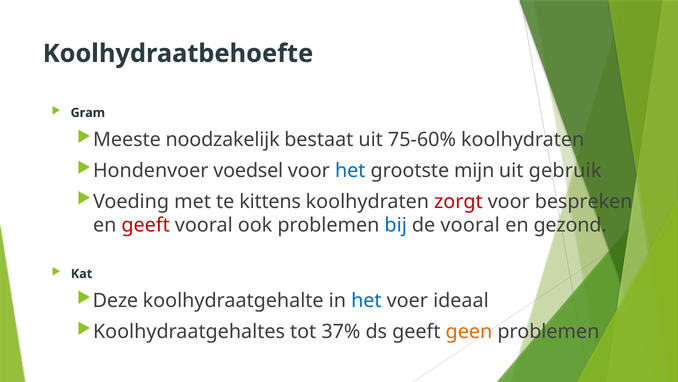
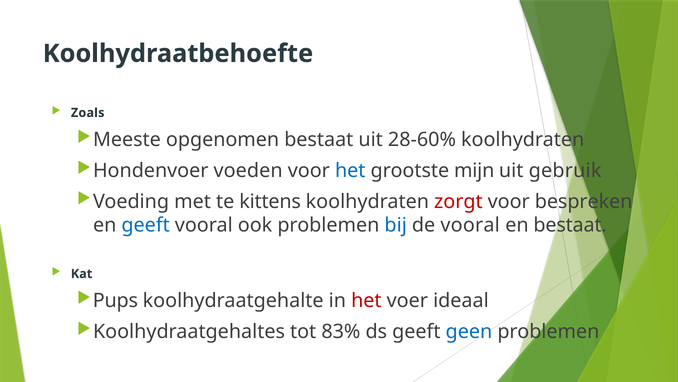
Gram: Gram -> Zoals
noodzakelijk: noodzakelijk -> opgenomen
75-60%: 75-60% -> 28-60%
voedsel: voedsel -> voeden
geeft at (146, 225) colour: red -> blue
en gezond: gezond -> bestaat
Deze: Deze -> Pups
het at (366, 300) colour: blue -> red
37%: 37% -> 83%
geen colour: orange -> blue
